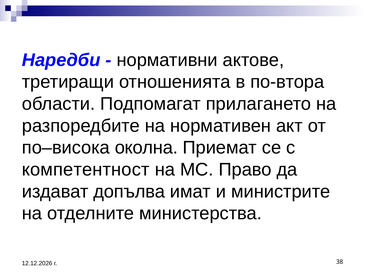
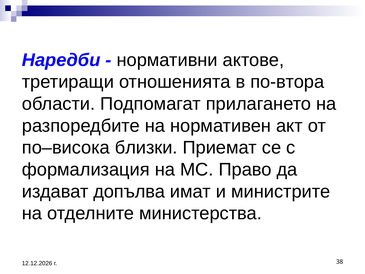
околна: околна -> близки
компетентност: компетентност -> формализация
